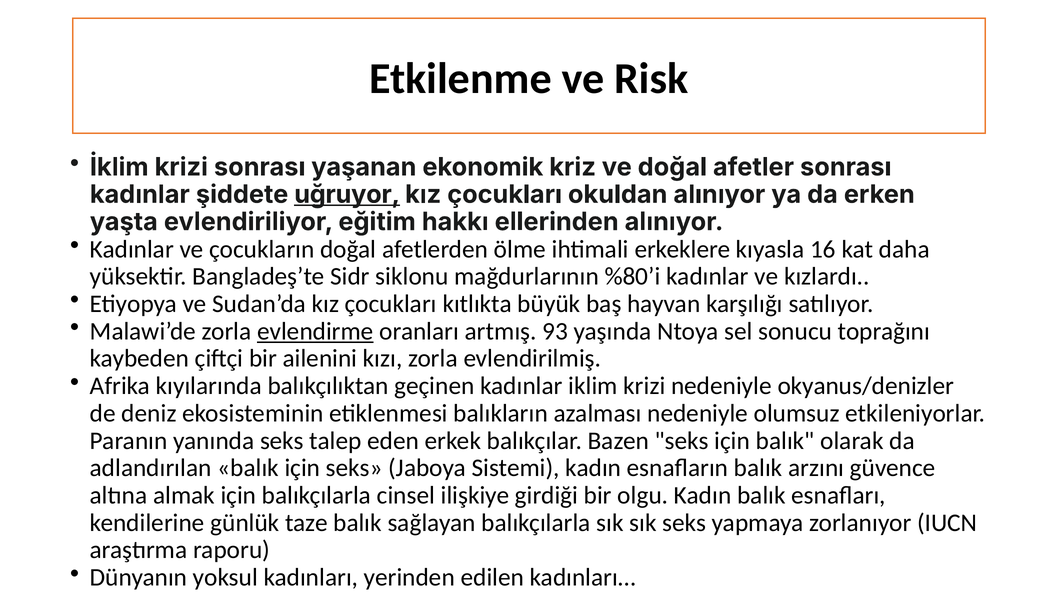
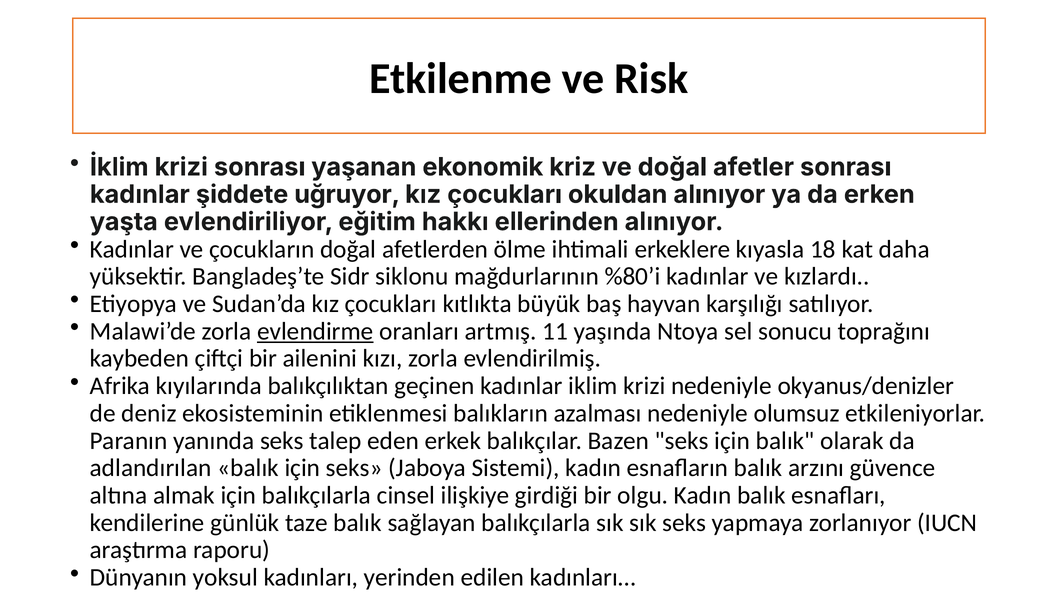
uğruyor underline: present -> none
16: 16 -> 18
93: 93 -> 11
